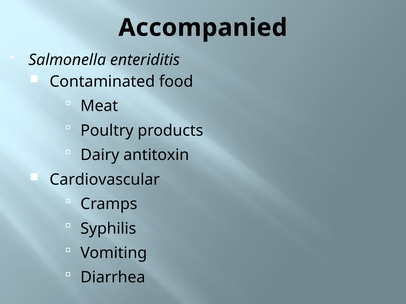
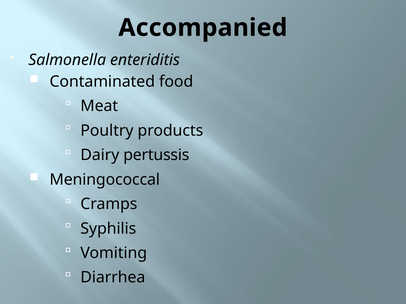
antitoxin: antitoxin -> pertussis
Cardiovascular: Cardiovascular -> Meningococcal
